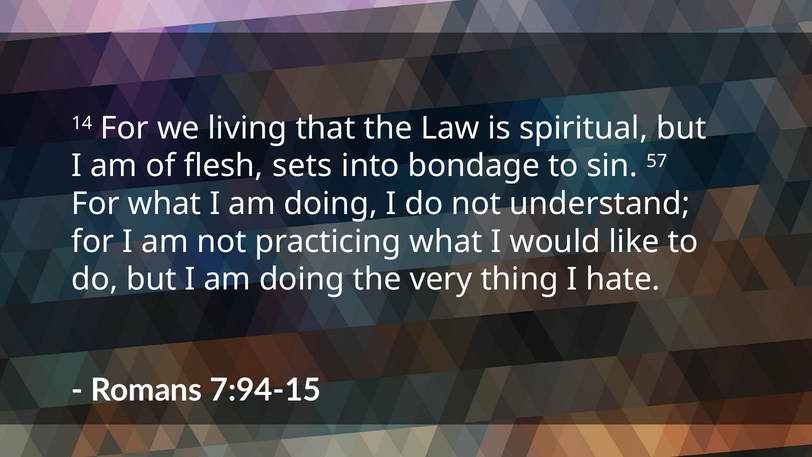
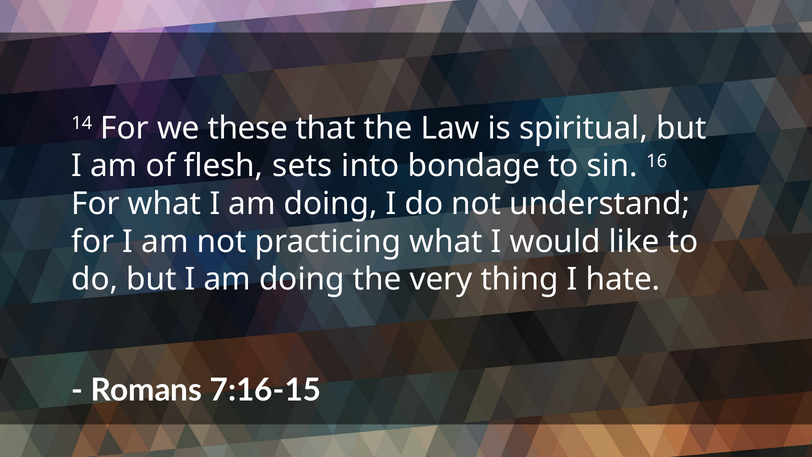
living: living -> these
57: 57 -> 16
7:94-15: 7:94-15 -> 7:16-15
